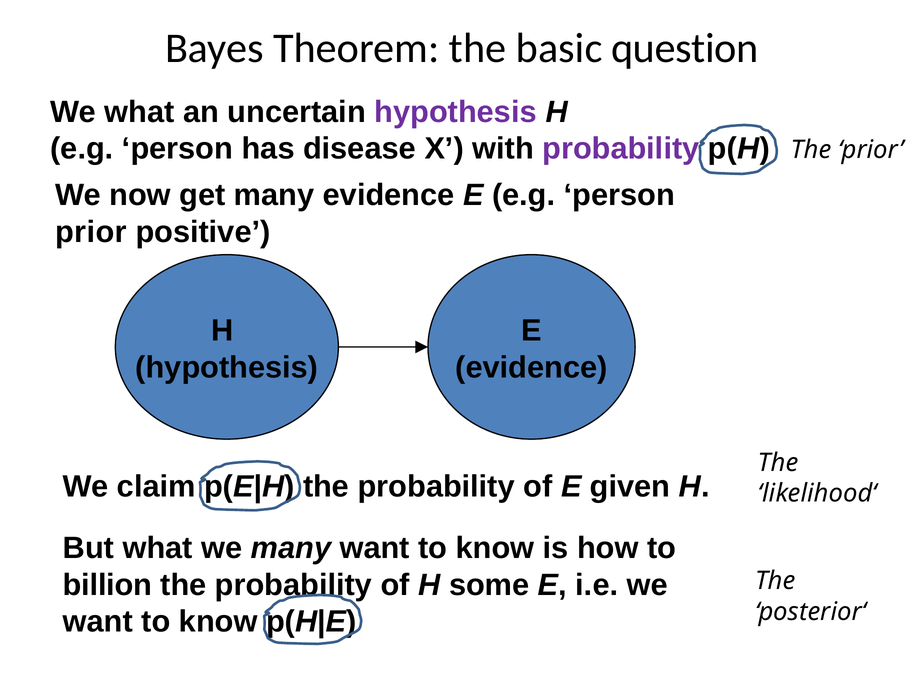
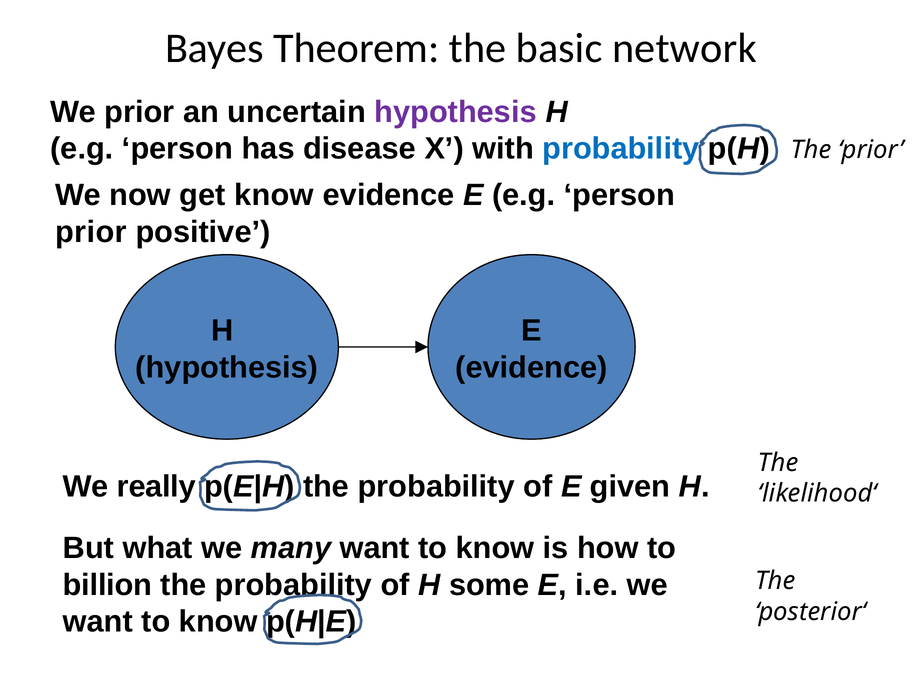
question: question -> network
We what: what -> prior
probability at (621, 149) colour: purple -> blue
get many: many -> know
claim: claim -> really
